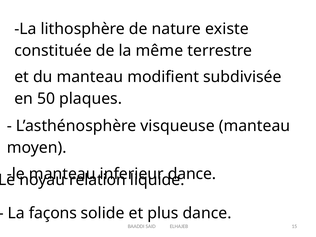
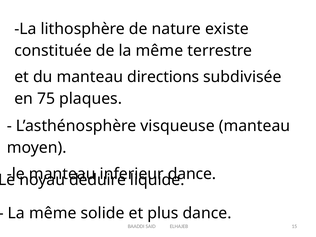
modifient: modifient -> directions
50: 50 -> 75
relation: relation -> déduire
façons at (53, 213): façons -> même
